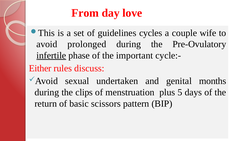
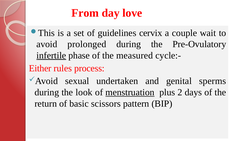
cycles: cycles -> cervix
wife: wife -> wait
important: important -> measured
discuss: discuss -> process
months: months -> sperms
clips: clips -> look
menstruation underline: none -> present
5: 5 -> 2
